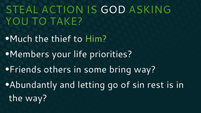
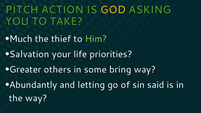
STEAL: STEAL -> PITCH
GOD colour: white -> yellow
Members: Members -> Salvation
Friends: Friends -> Greater
rest: rest -> said
